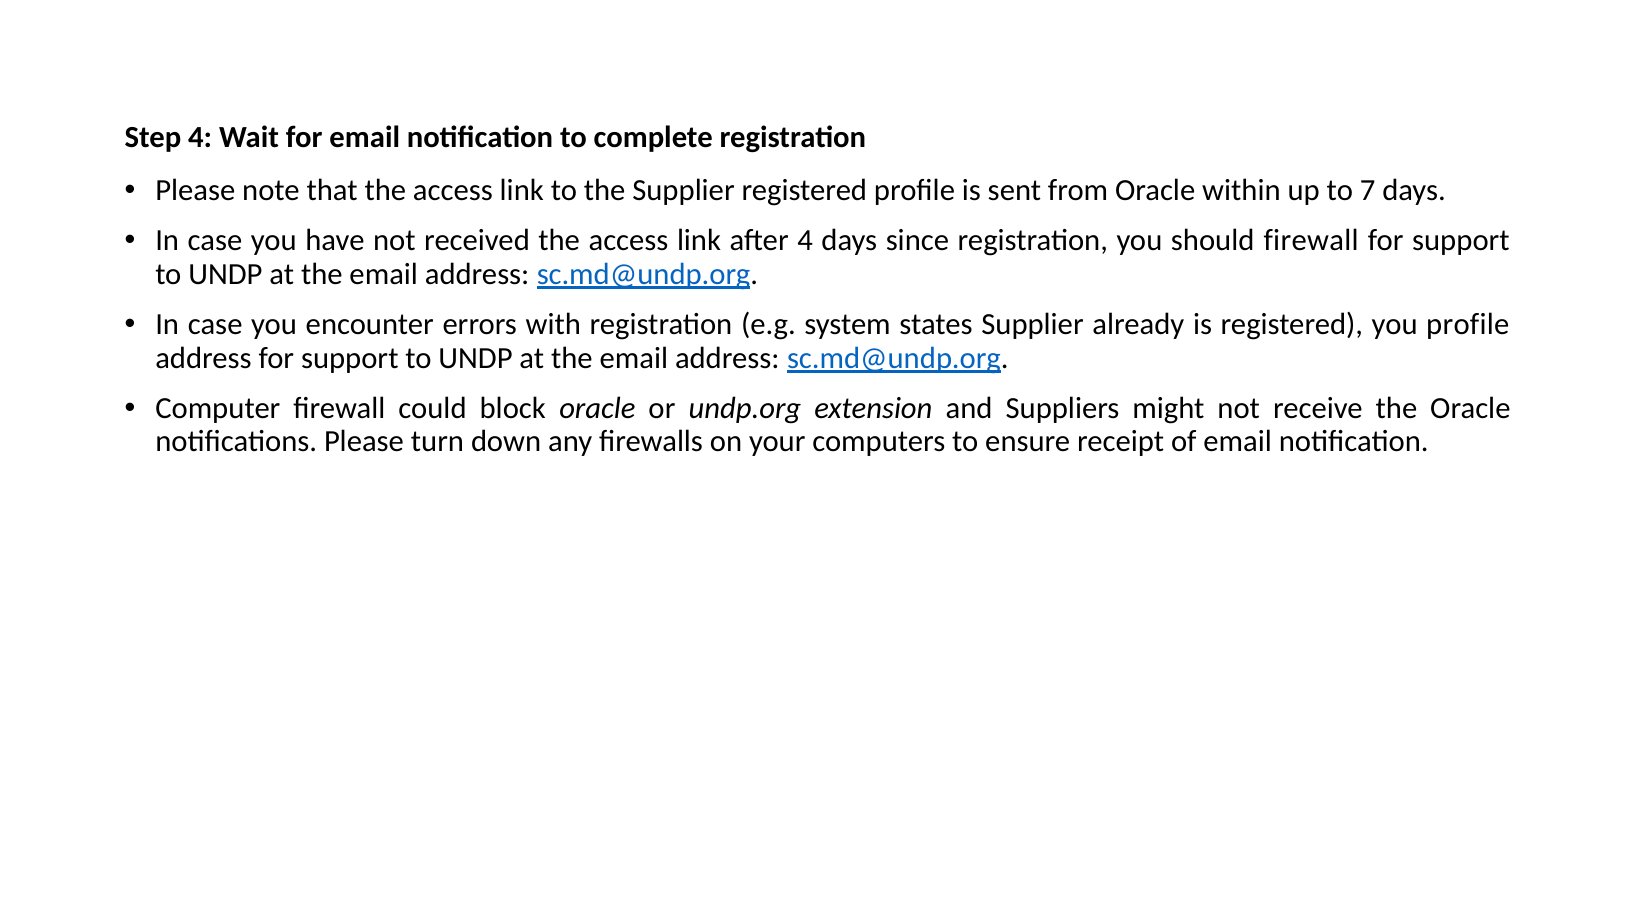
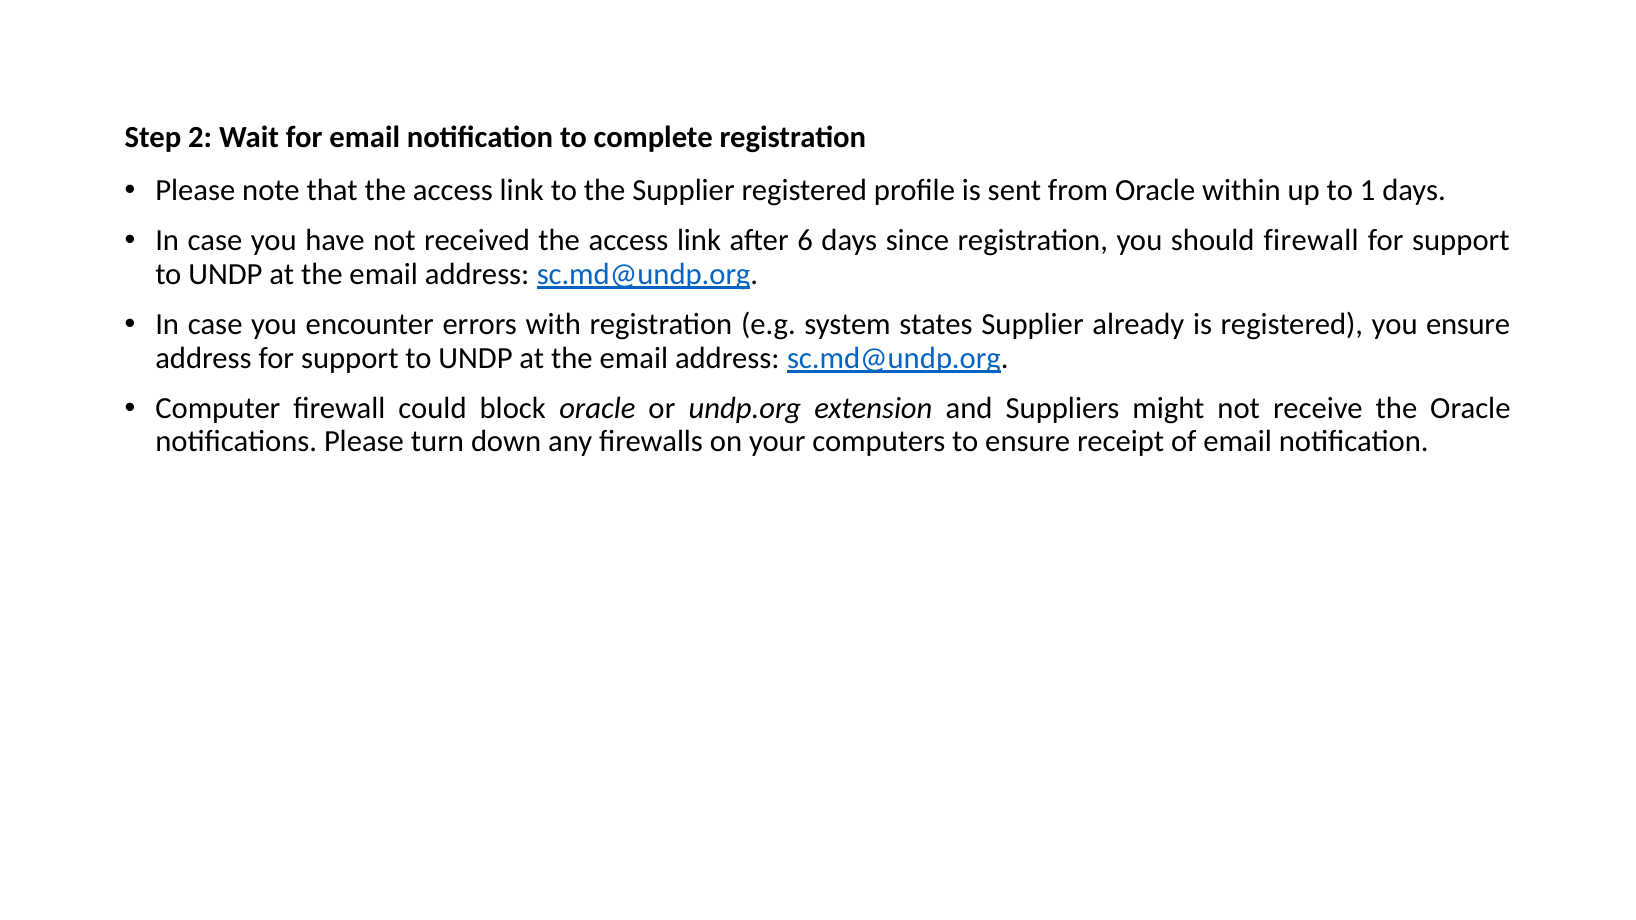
Step 4: 4 -> 2
7: 7 -> 1
after 4: 4 -> 6
you profile: profile -> ensure
